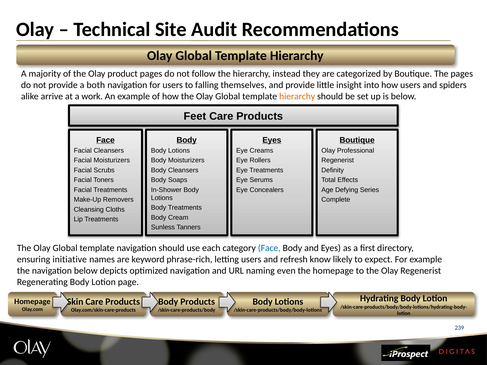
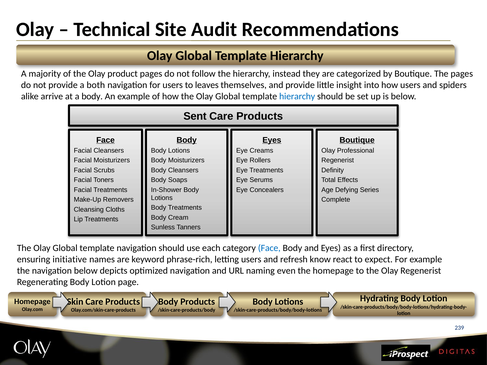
falling: falling -> leaves
a work: work -> body
hierarchy at (297, 96) colour: orange -> blue
Feet: Feet -> Sent
likely: likely -> react
